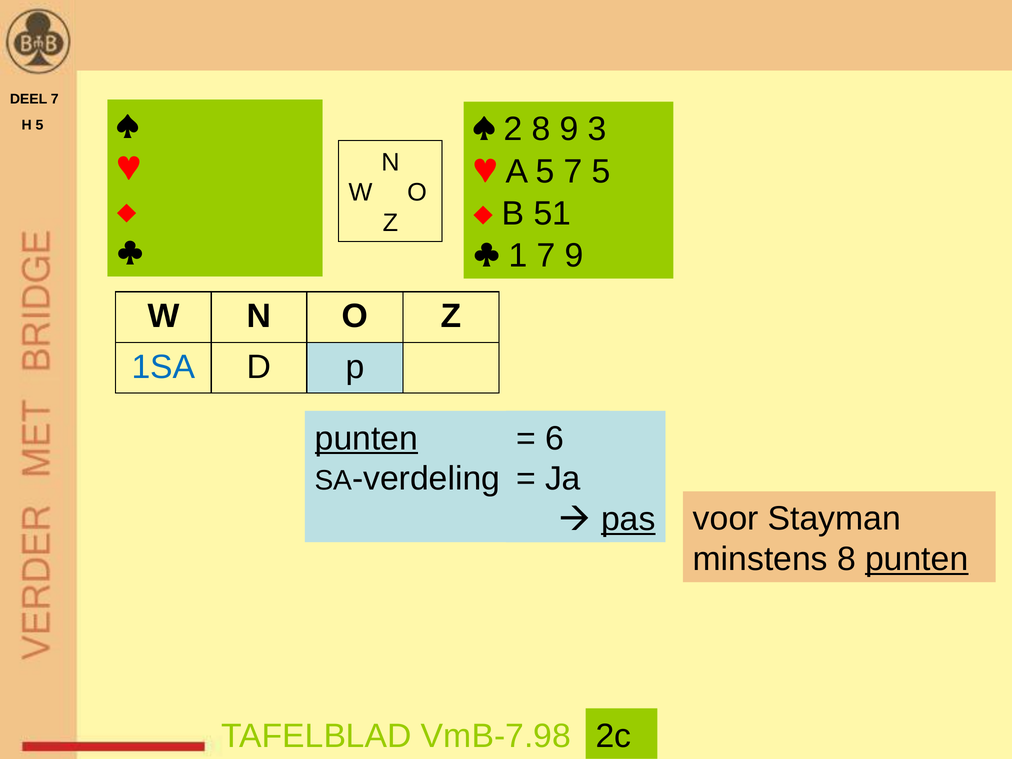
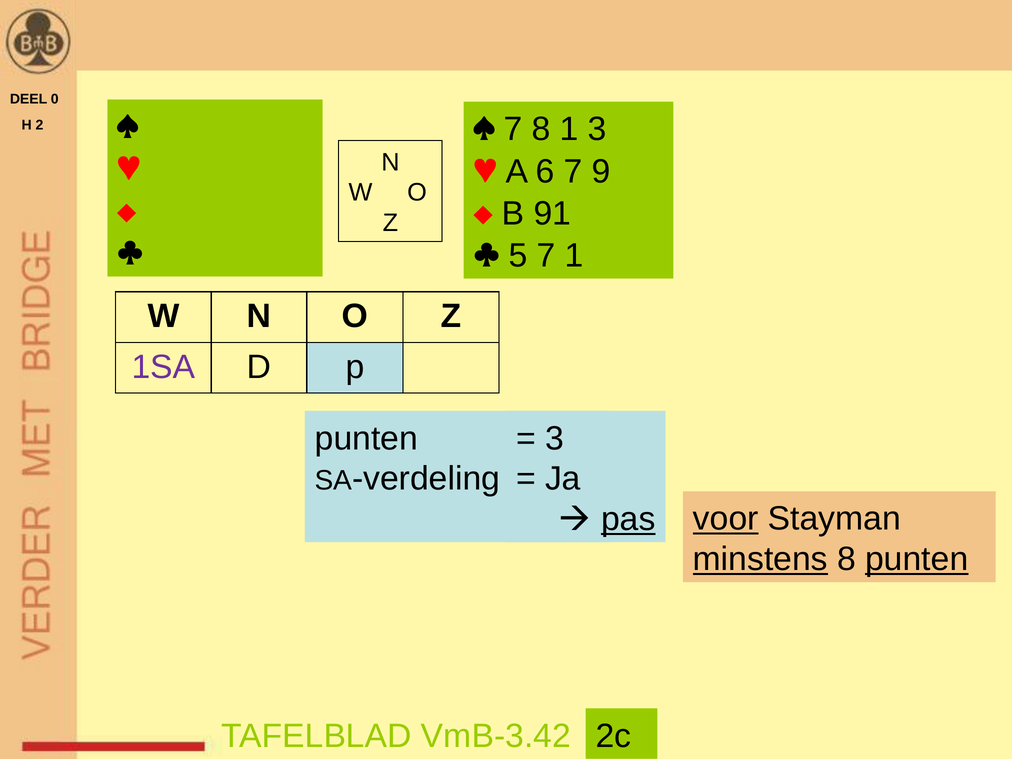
DEEL 7: 7 -> 0
2 at (513, 129): 2 -> 7
8 9: 9 -> 1
H 5: 5 -> 2
A 5: 5 -> 6
7 5: 5 -> 9
51: 51 -> 91
1: 1 -> 5
7 9: 9 -> 1
1SA colour: blue -> purple
punten at (366, 438) underline: present -> none
6 at (554, 438): 6 -> 3
voor underline: none -> present
minstens underline: none -> present
VmB-7.98: VmB-7.98 -> VmB-3.42
